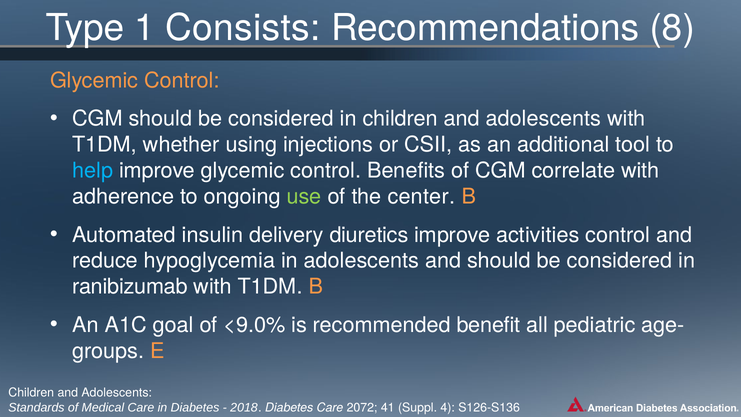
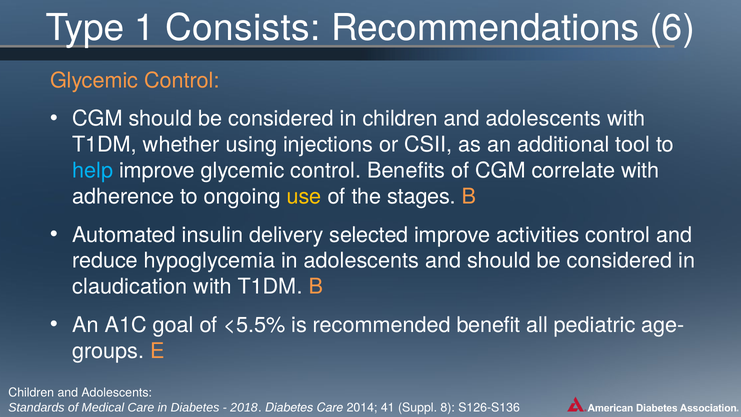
8: 8 -> 6
use colour: light green -> yellow
center: center -> stages
diuretics: diuretics -> selected
ranibizumab: ranibizumab -> claudication
<9.0%: <9.0% -> <5.5%
2072: 2072 -> 2014
4: 4 -> 8
